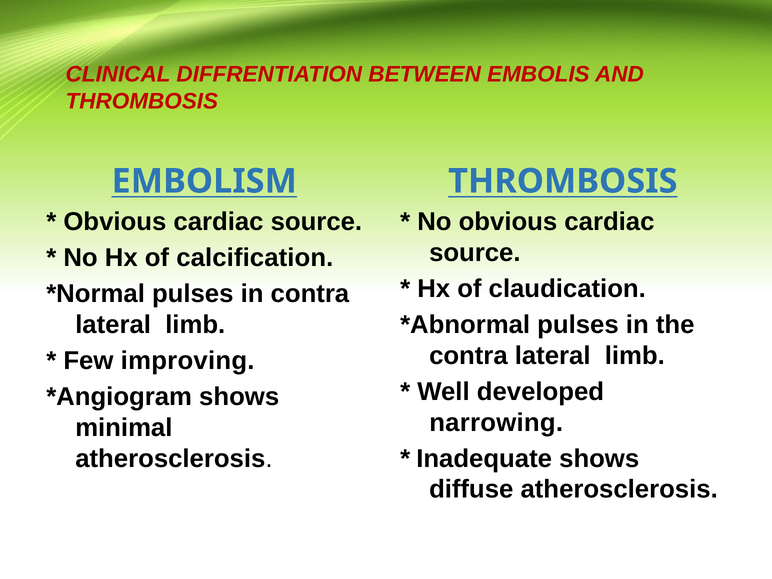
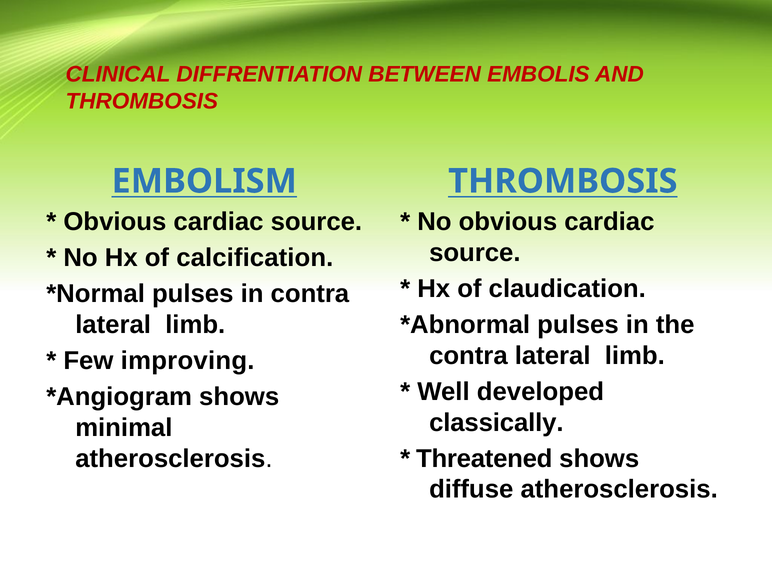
narrowing: narrowing -> classically
Inadequate: Inadequate -> Threatened
